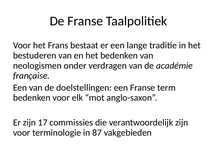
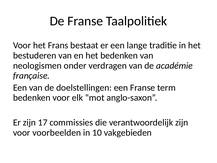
terminologie: terminologie -> voorbeelden
87: 87 -> 10
